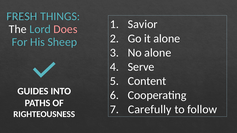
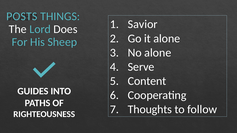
FRESH: FRESH -> POSTS
Does colour: pink -> white
Carefully: Carefully -> Thoughts
